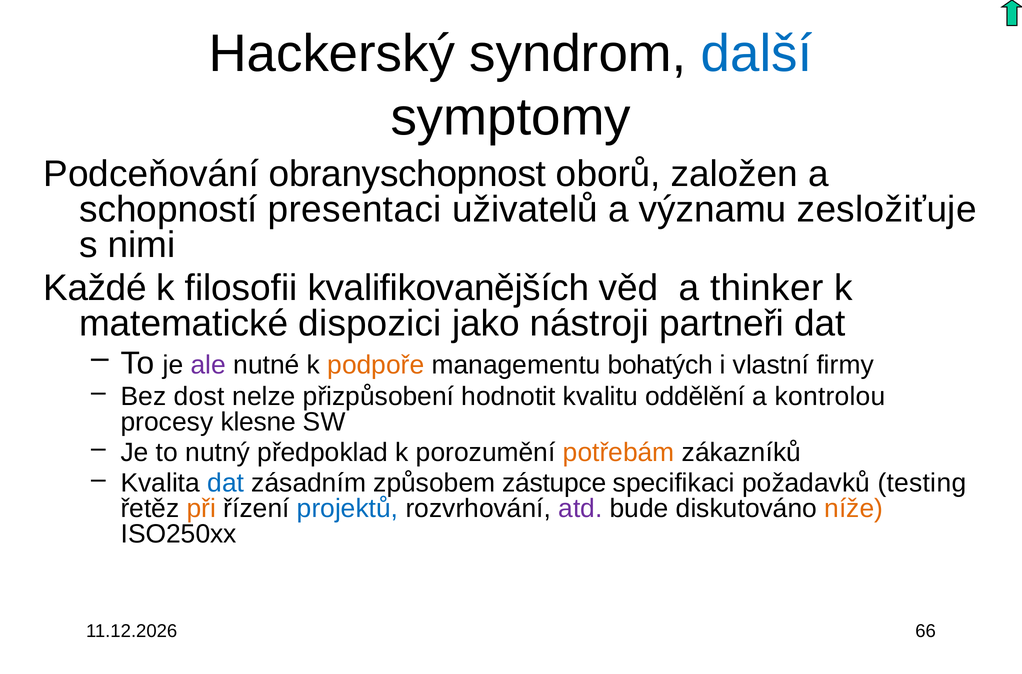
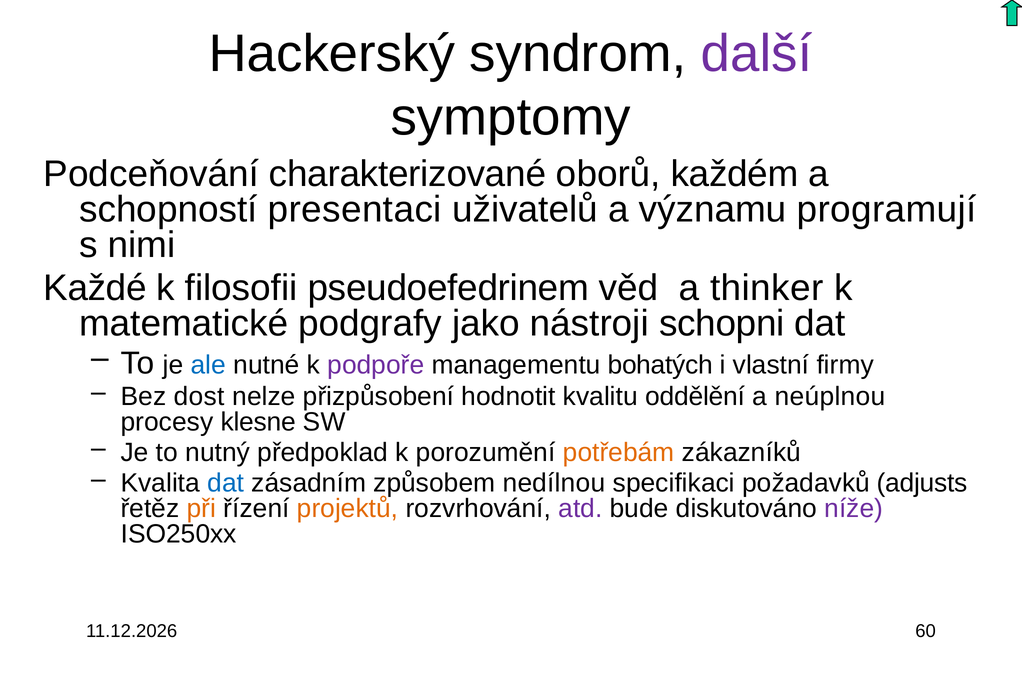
další colour: blue -> purple
obranyschopnost: obranyschopnost -> charakterizované
založen: založen -> každém
zesložiťuje: zesložiťuje -> programují
kvalifikovanějších: kvalifikovanějších -> pseudoefedrinem
dispozici: dispozici -> podgrafy
partneři: partneři -> schopni
ale colour: purple -> blue
podpoře colour: orange -> purple
kontrolou: kontrolou -> neúplnou
zástupce: zástupce -> nedílnou
testing: testing -> adjusts
projektů colour: blue -> orange
níže colour: orange -> purple
66: 66 -> 60
